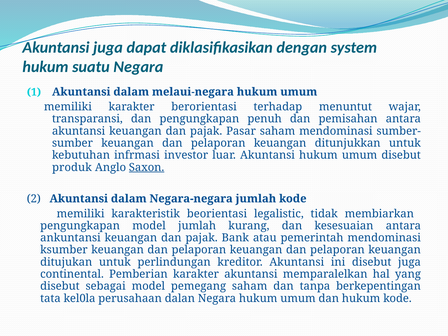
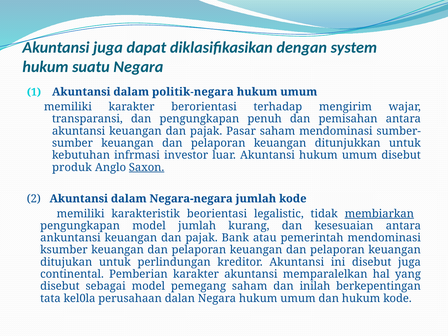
melaui-negara: melaui-negara -> politik-negara
menuntut: menuntut -> mengirim
membiarkan underline: none -> present
tanpa: tanpa -> inilah
